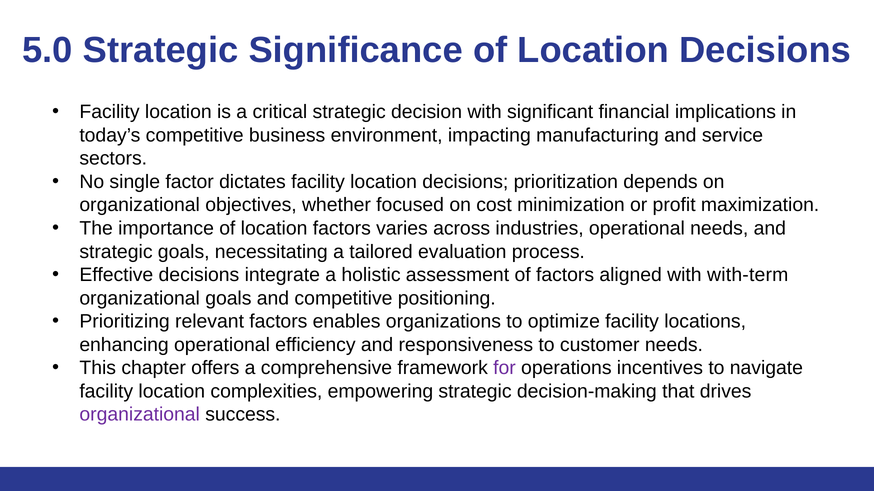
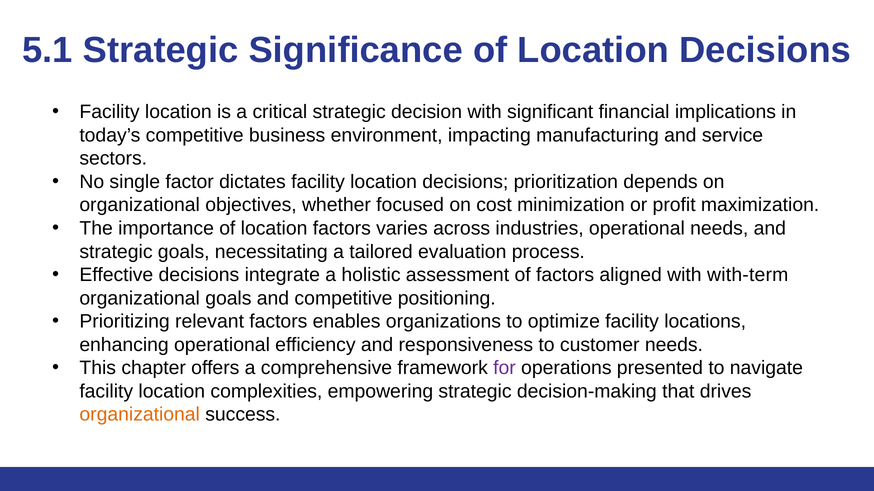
5.0: 5.0 -> 5.1
incentives: incentives -> presented
organizational at (140, 415) colour: purple -> orange
